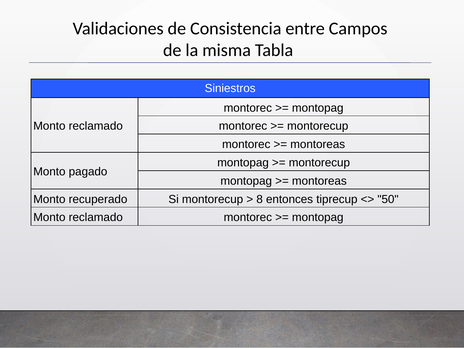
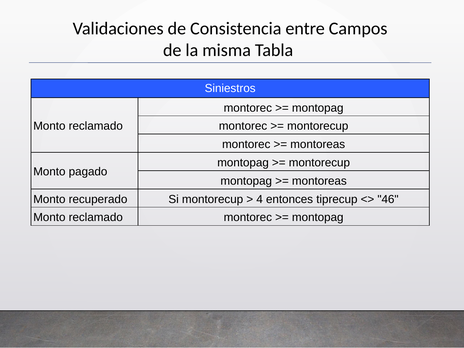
8: 8 -> 4
50: 50 -> 46
